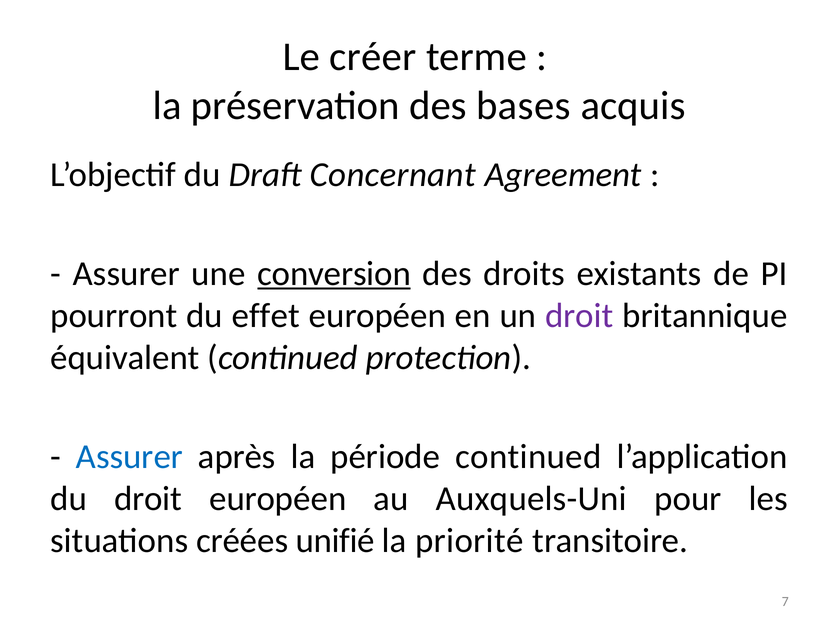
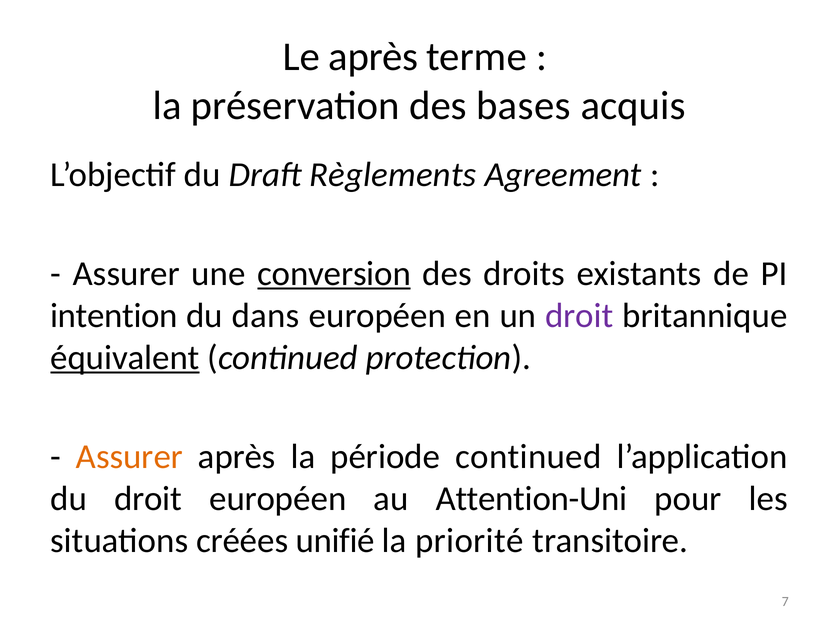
Le créer: créer -> après
Concernant: Concernant -> Règlements
pourront: pourront -> intention
effet: effet -> dans
équivalent underline: none -> present
Assurer at (129, 456) colour: blue -> orange
Auxquels-Uni: Auxquels-Uni -> Attention-Uni
